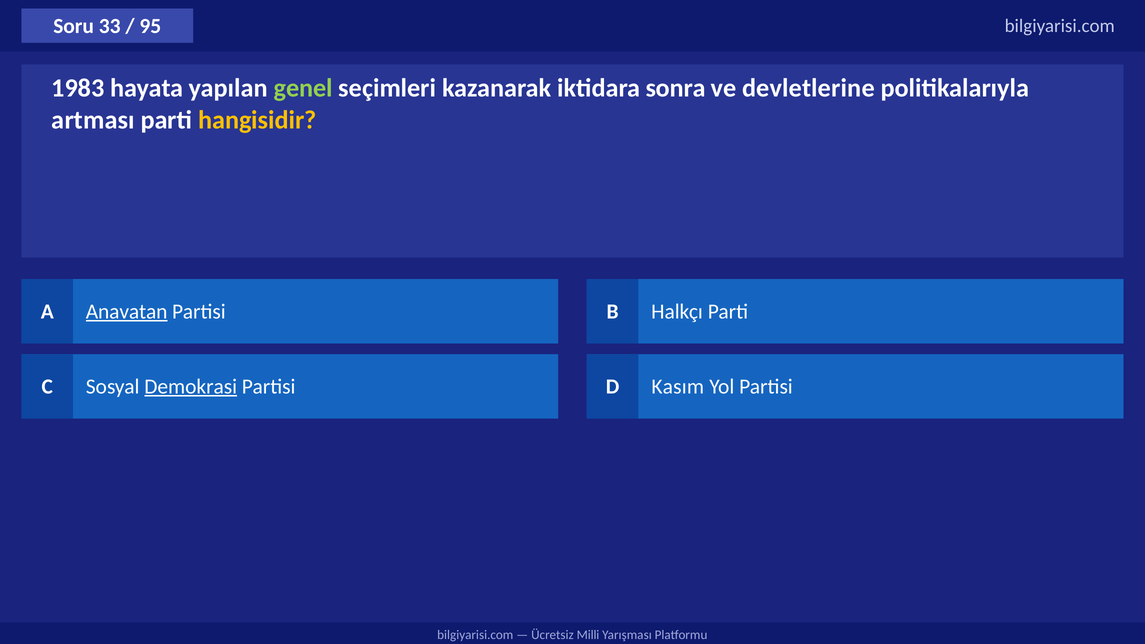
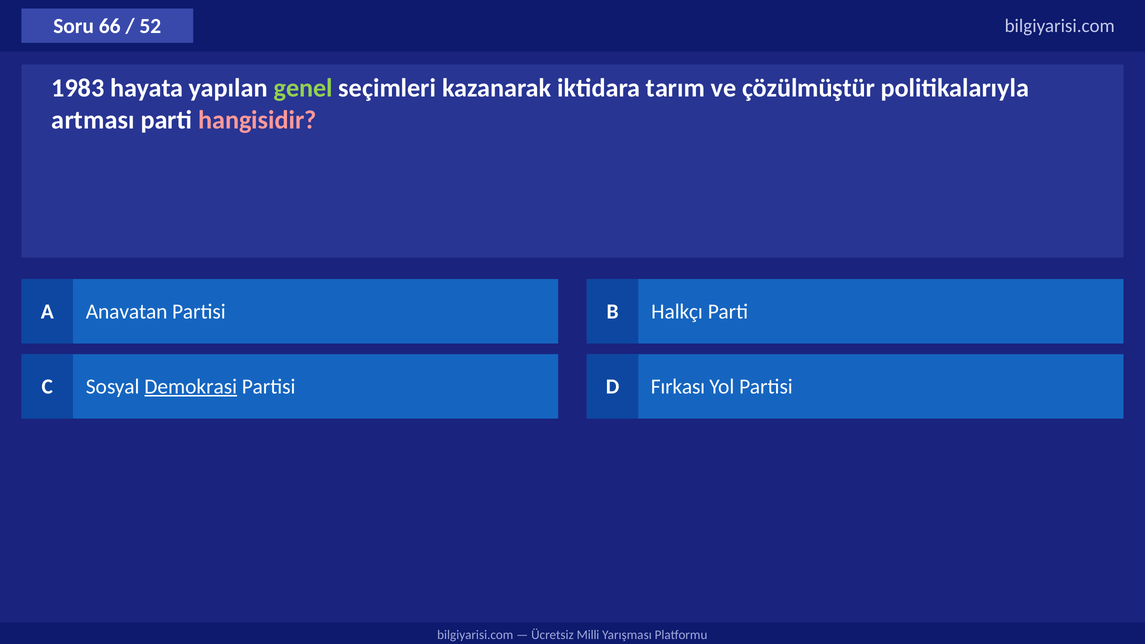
33: 33 -> 66
95: 95 -> 52
sonra: sonra -> tarım
devletlerine: devletlerine -> çözülmüştür
hangisidir colour: yellow -> pink
Anavatan underline: present -> none
Kasım: Kasım -> Fırkası
